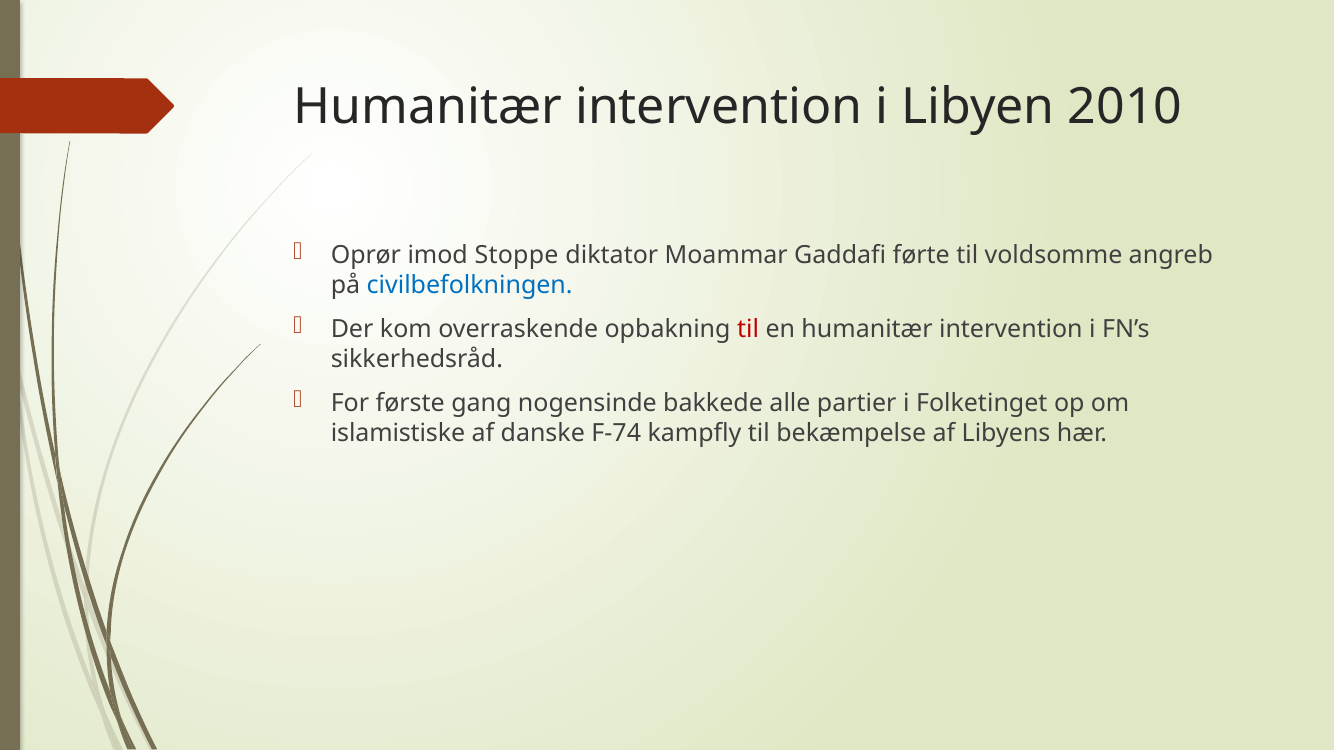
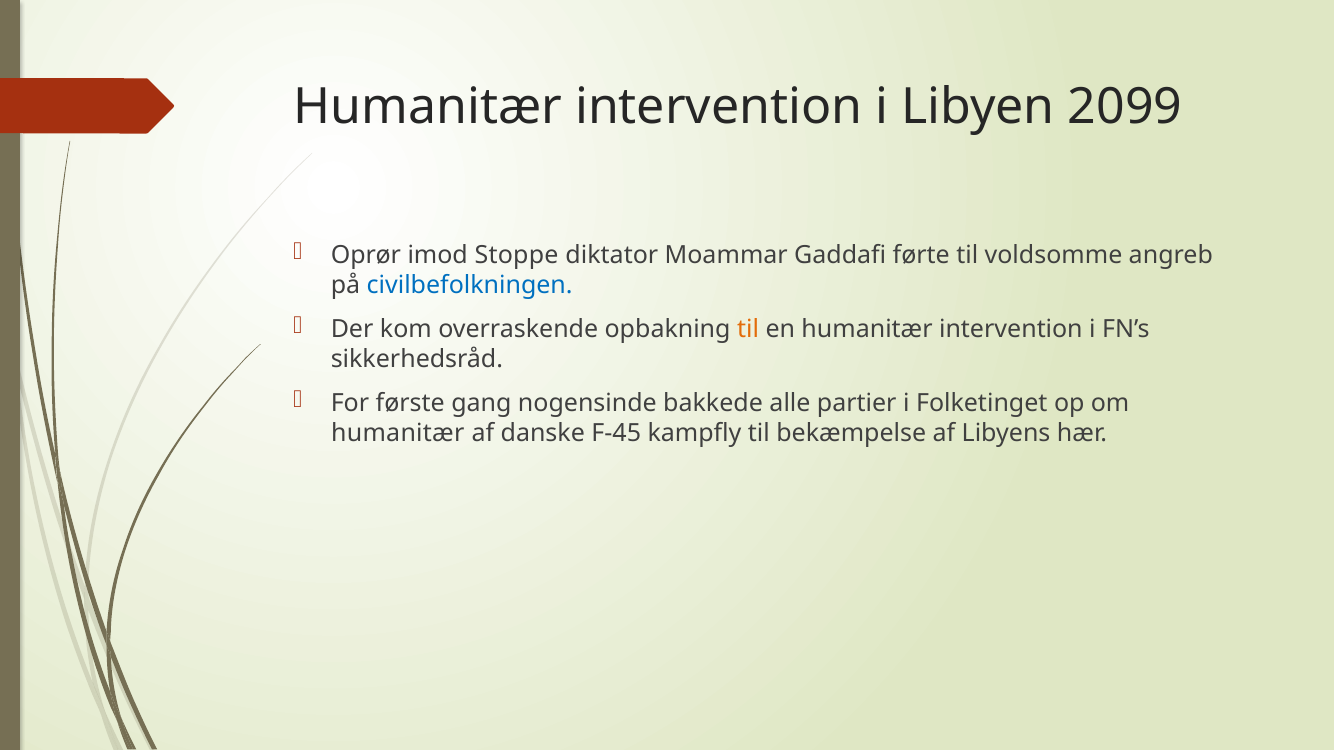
2010: 2010 -> 2099
til at (748, 329) colour: red -> orange
islamistiske at (398, 433): islamistiske -> humanitær
F-74: F-74 -> F-45
